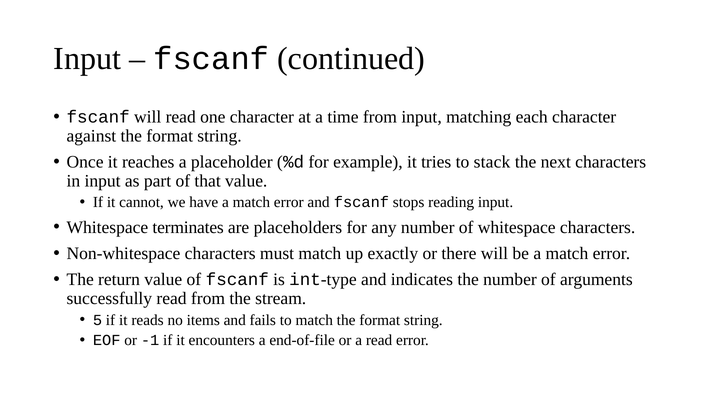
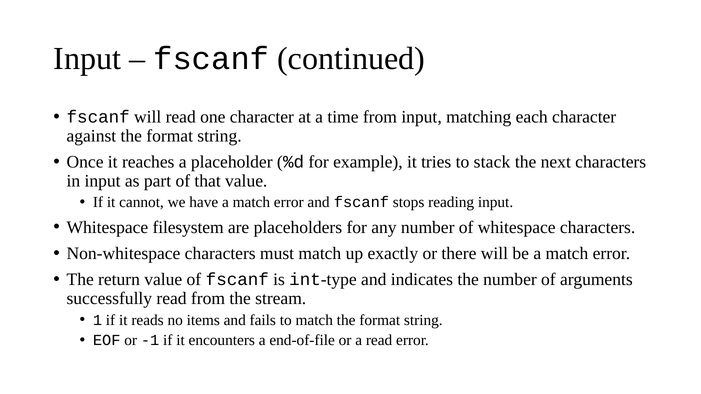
terminates: terminates -> filesystem
5: 5 -> 1
